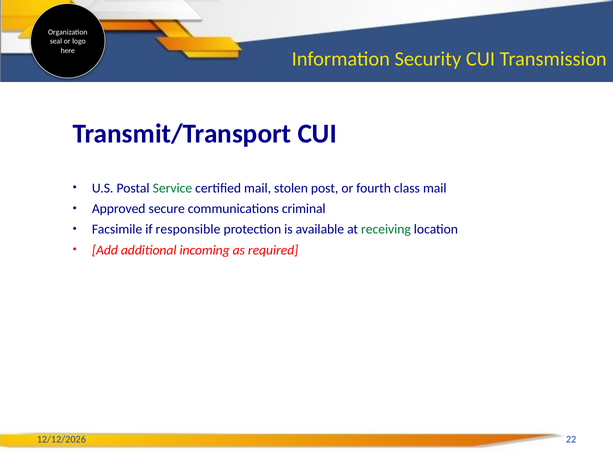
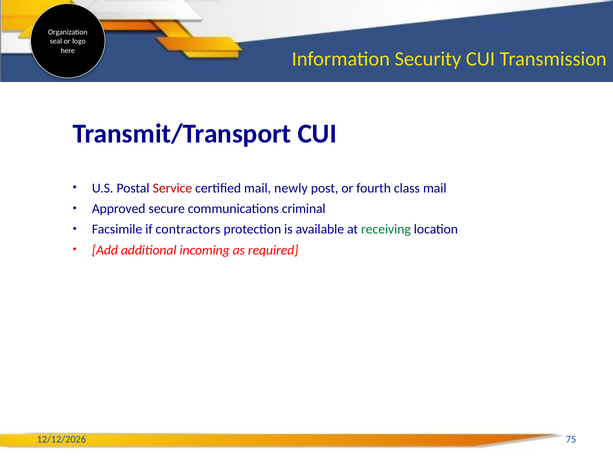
Service colour: green -> red
stolen: stolen -> newly
responsible: responsible -> contractors
22: 22 -> 75
